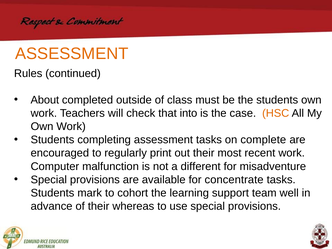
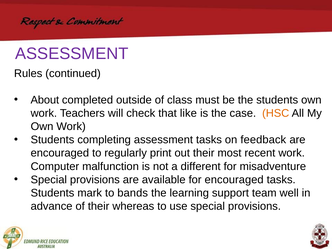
ASSESSMENT at (72, 54) colour: orange -> purple
into: into -> like
complete: complete -> feedback
for concentrate: concentrate -> encouraged
cohort: cohort -> bands
